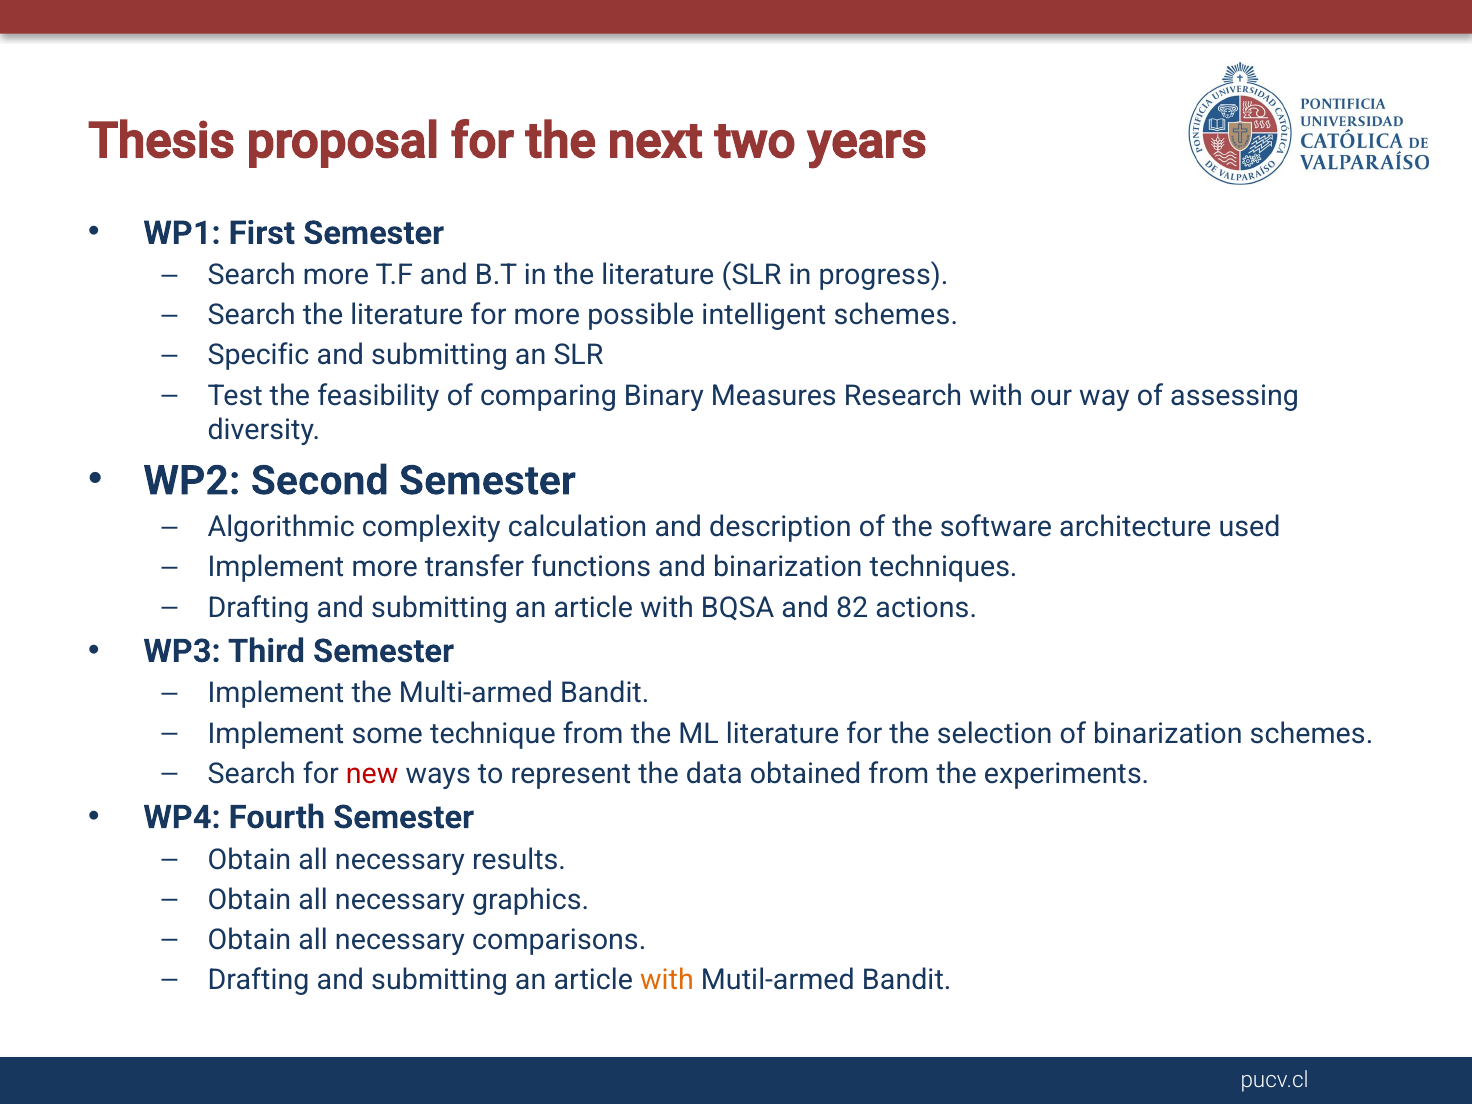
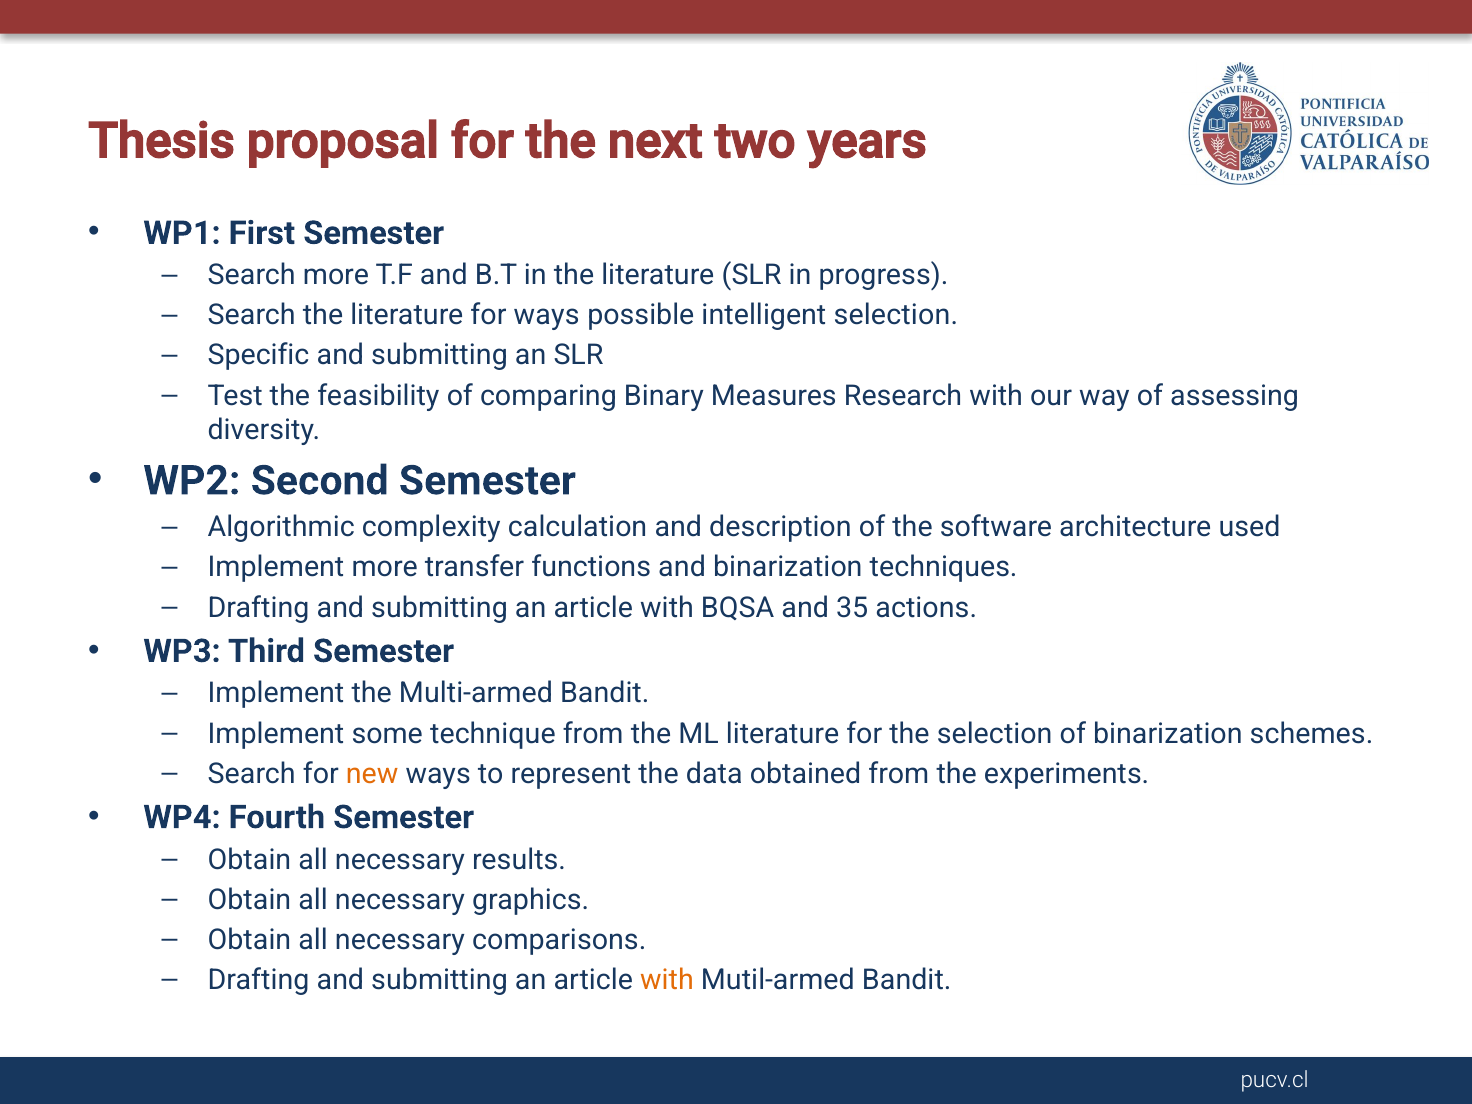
for more: more -> ways
intelligent schemes: schemes -> selection
82: 82 -> 35
new colour: red -> orange
